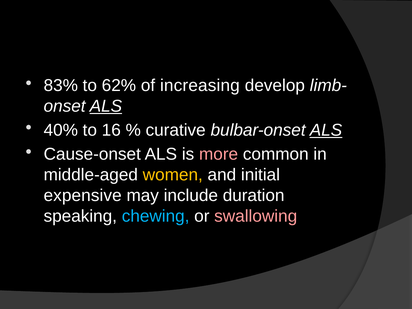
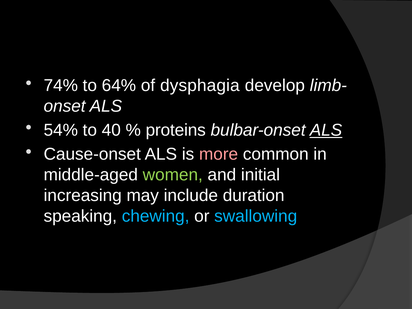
83%: 83% -> 74%
62%: 62% -> 64%
increasing: increasing -> dysphagia
ALS at (106, 106) underline: present -> none
40%: 40% -> 54%
16: 16 -> 40
curative: curative -> proteins
women colour: yellow -> light green
expensive: expensive -> increasing
swallowing colour: pink -> light blue
